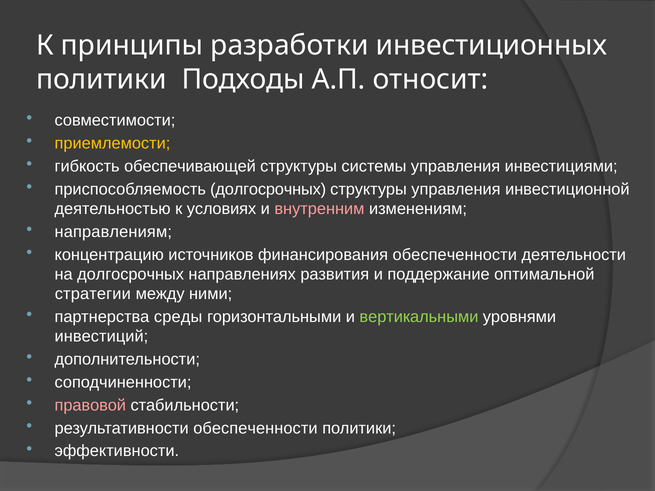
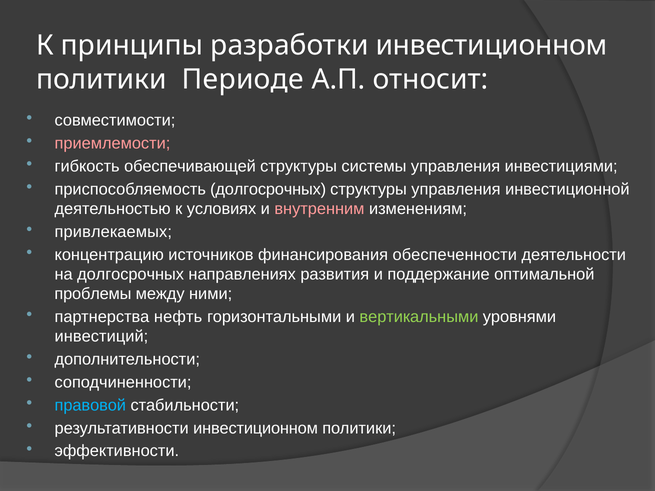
разработки инвестиционных: инвестиционных -> инвестиционном
Подходы: Подходы -> Периоде
приемлемости colour: yellow -> pink
направлениям: направлениям -> привлекаемых
стратегии: стратегии -> проблемы
среды: среды -> нефть
правовой colour: pink -> light blue
результативности обеспеченности: обеспеченности -> инвестиционном
